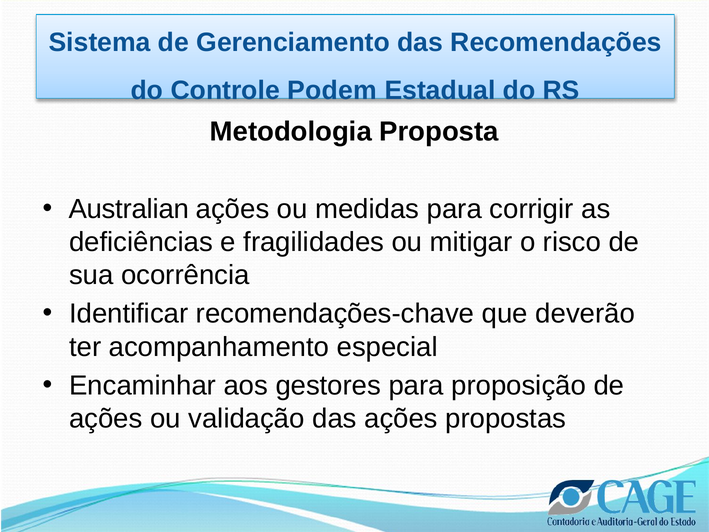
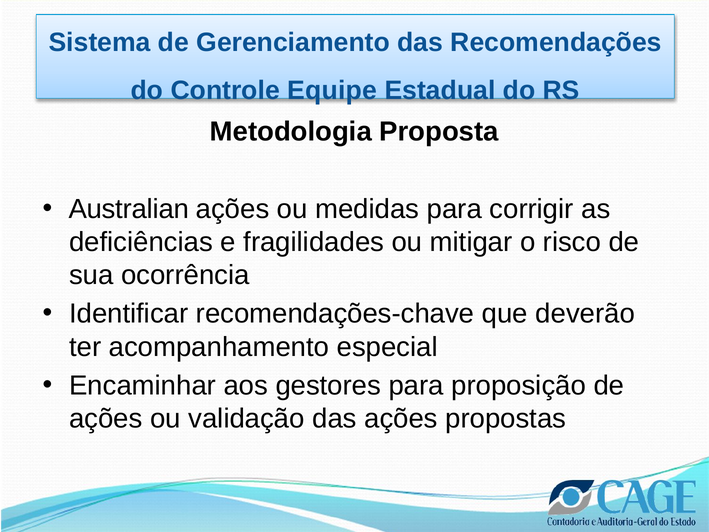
Podem: Podem -> Equipe
